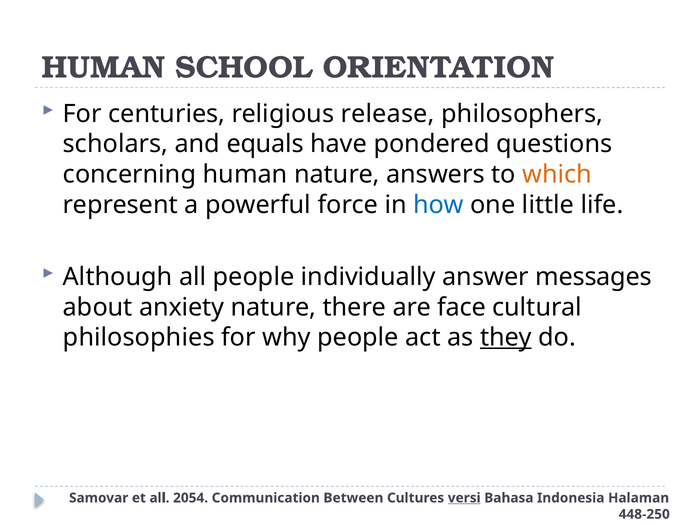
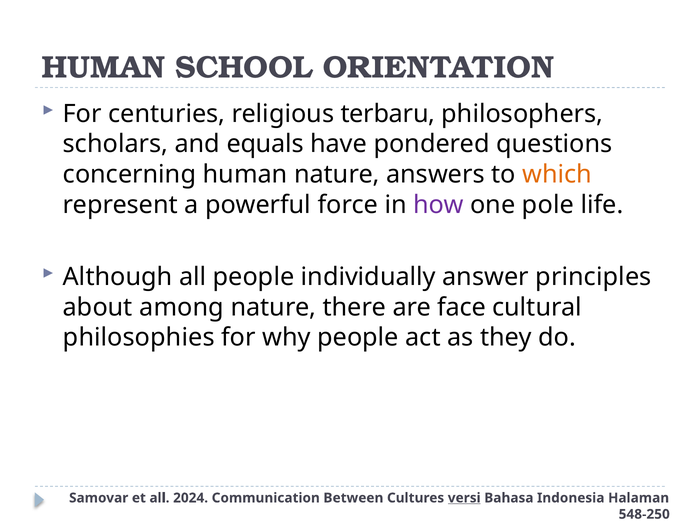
release: release -> terbaru
how colour: blue -> purple
little: little -> pole
messages: messages -> principles
anxiety: anxiety -> among
they underline: present -> none
2054: 2054 -> 2024
448-250: 448-250 -> 548-250
